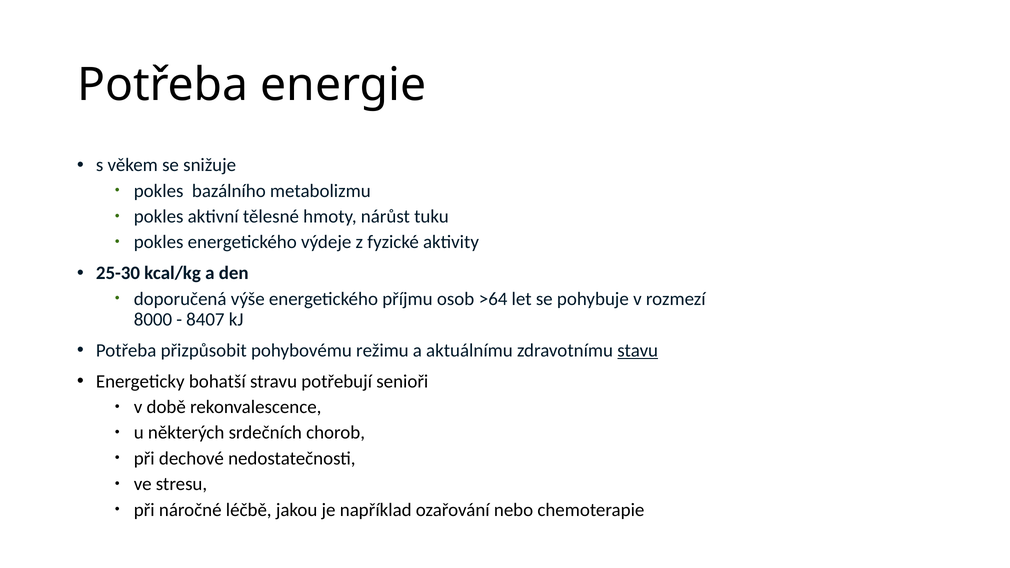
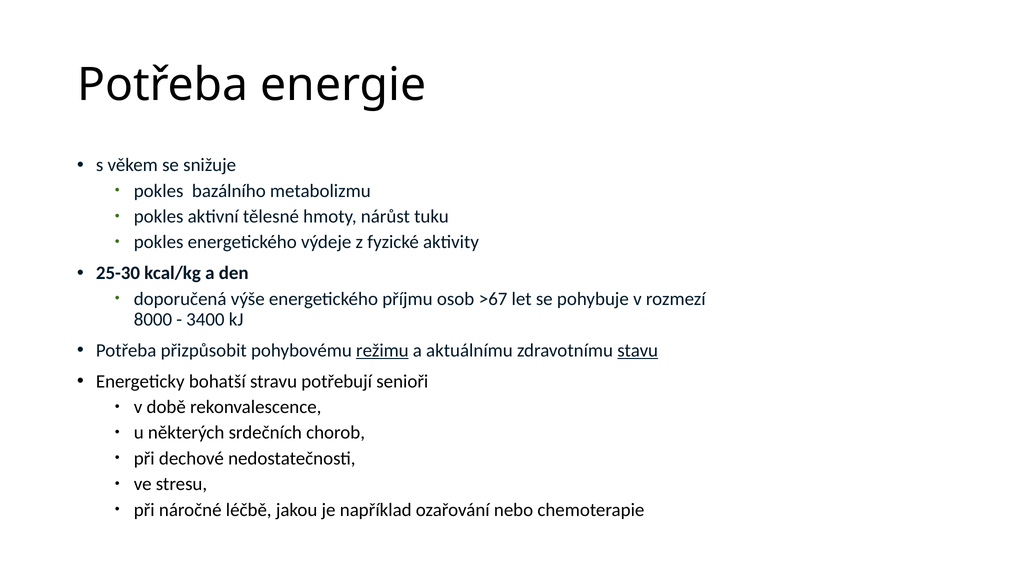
>64: >64 -> >67
8407: 8407 -> 3400
režimu underline: none -> present
